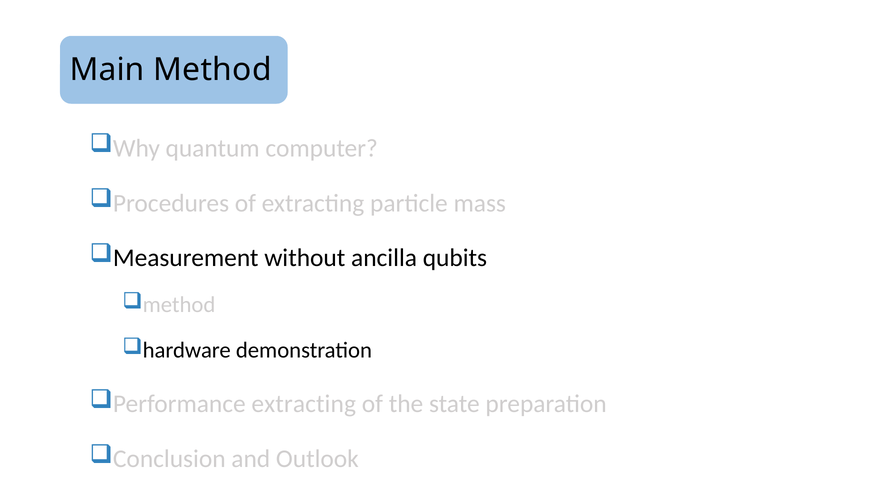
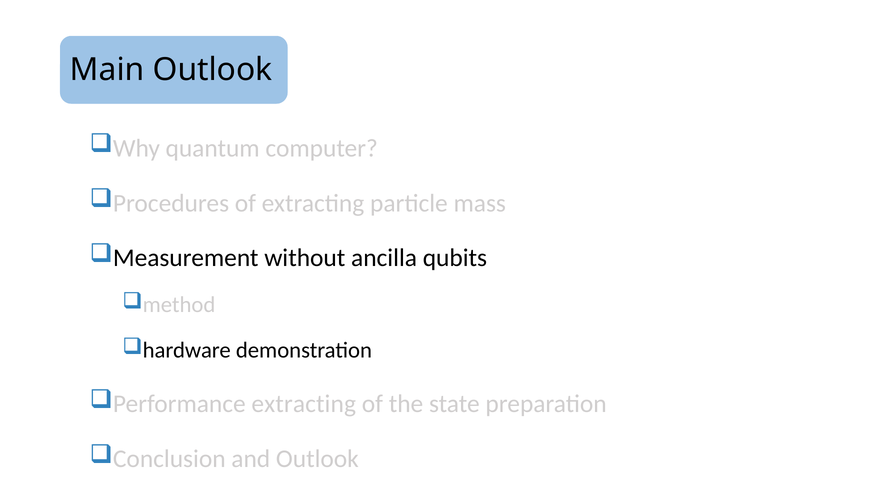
Main Method: Method -> Outlook
